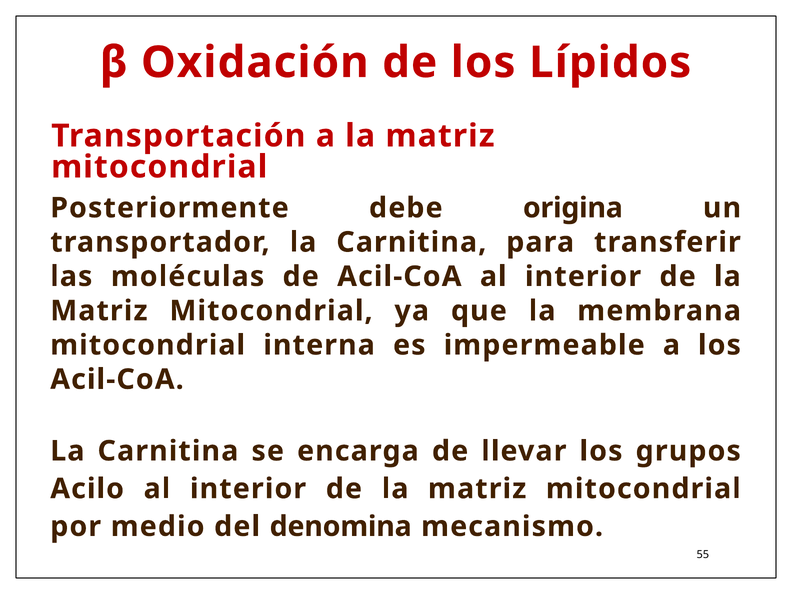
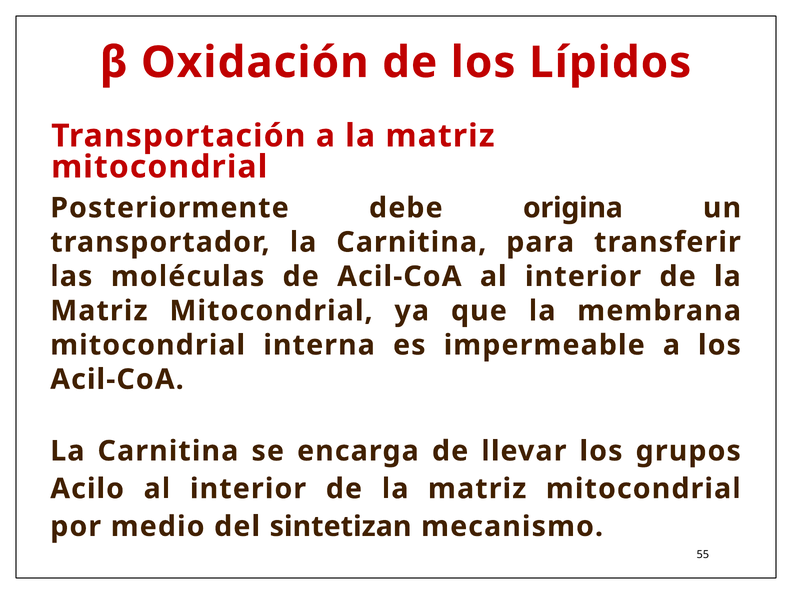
denomina: denomina -> sintetizan
